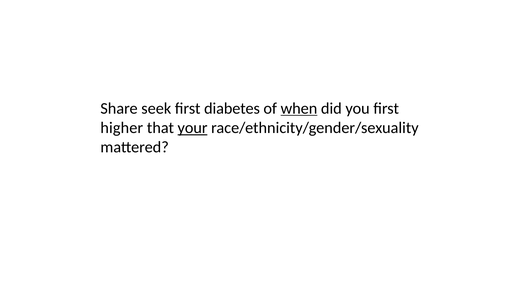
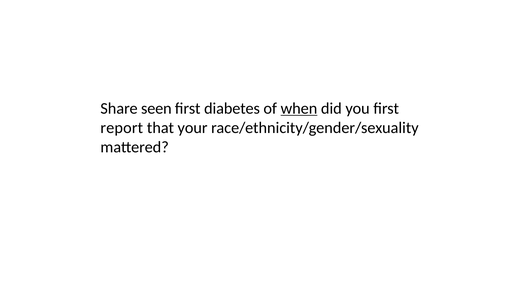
seek: seek -> seen
higher: higher -> report
your underline: present -> none
